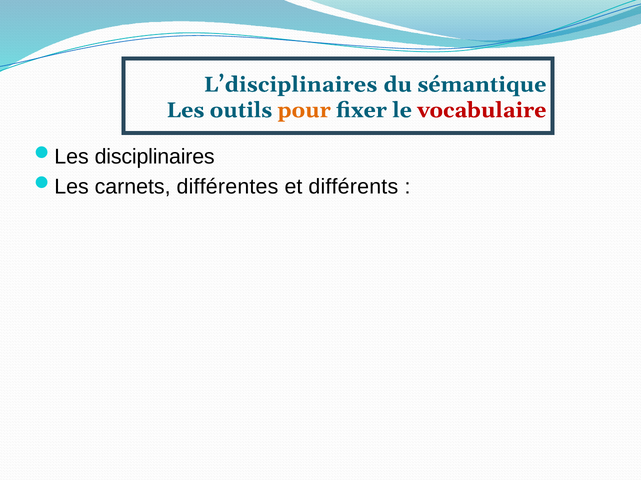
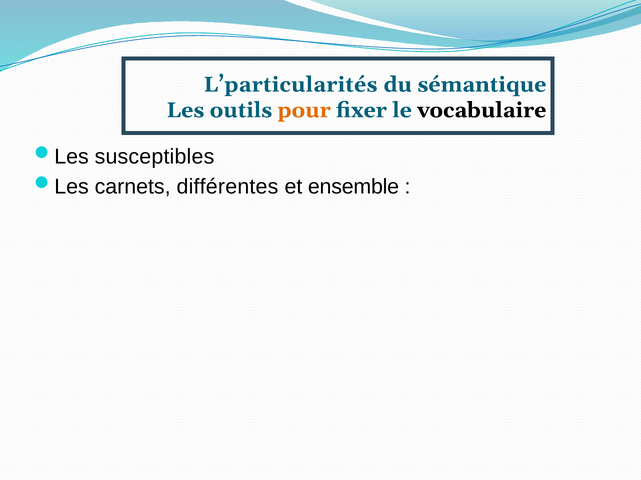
L’disciplinaires: L’disciplinaires -> L’particularités
vocabulaire colour: red -> black
disciplinaires: disciplinaires -> susceptibles
différents: différents -> ensemble
